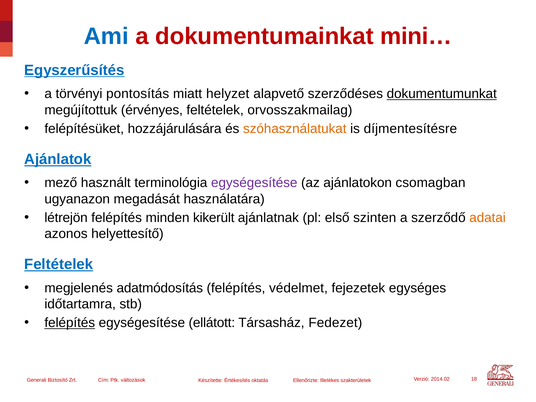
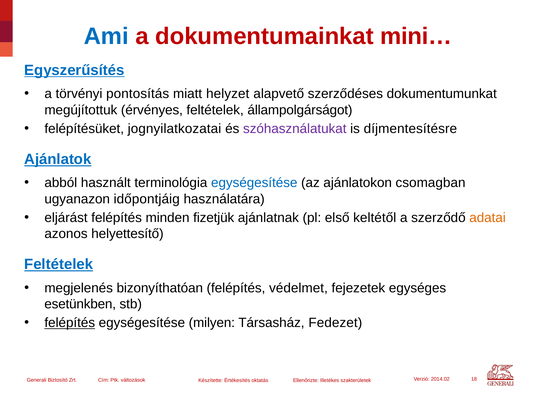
dokumentumunkat underline: present -> none
orvosszakmailag: orvosszakmailag -> állampolgárságot
hozzájárulására: hozzájárulására -> jognyilatkozatai
szóhasználatukat colour: orange -> purple
mező: mező -> abból
egységesítése at (254, 183) colour: purple -> blue
megadását: megadását -> időpontjáig
létrejön: létrejön -> eljárást
kikerült: kikerült -> fizetjük
szinten: szinten -> keltétől
adatmódosítás: adatmódosítás -> bizonyíthatóan
időtartamra: időtartamra -> esetünkben
ellátott: ellátott -> milyen
